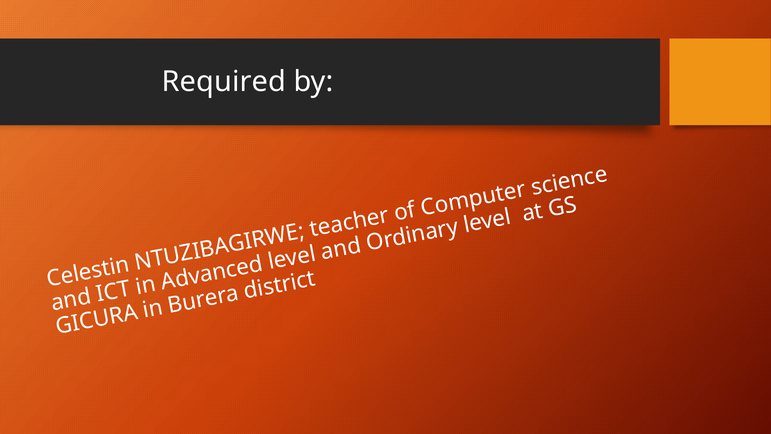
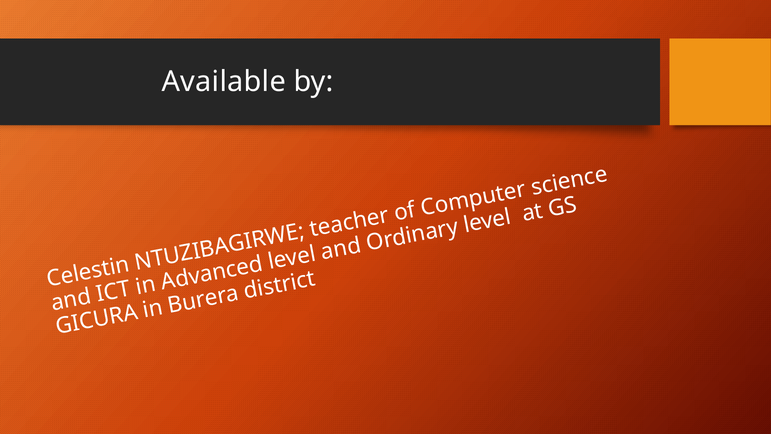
Required: Required -> Available
